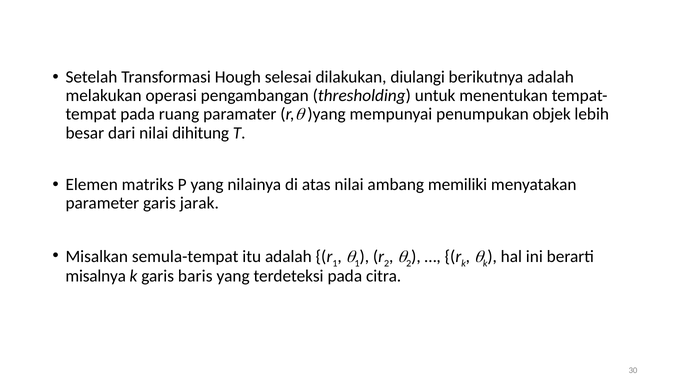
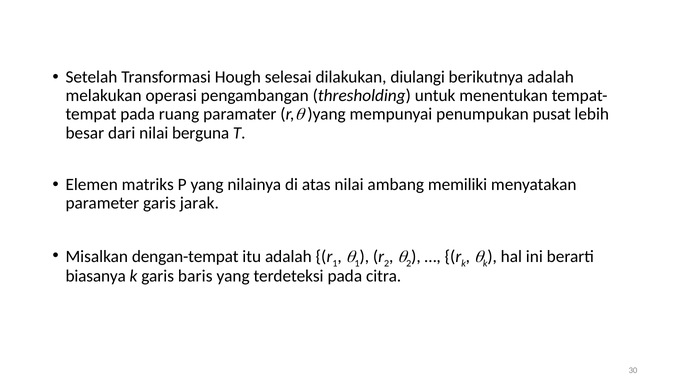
objek: objek -> pusat
dihitung: dihitung -> berguna
semula-tempat: semula-tempat -> dengan-tempat
misalnya: misalnya -> biasanya
